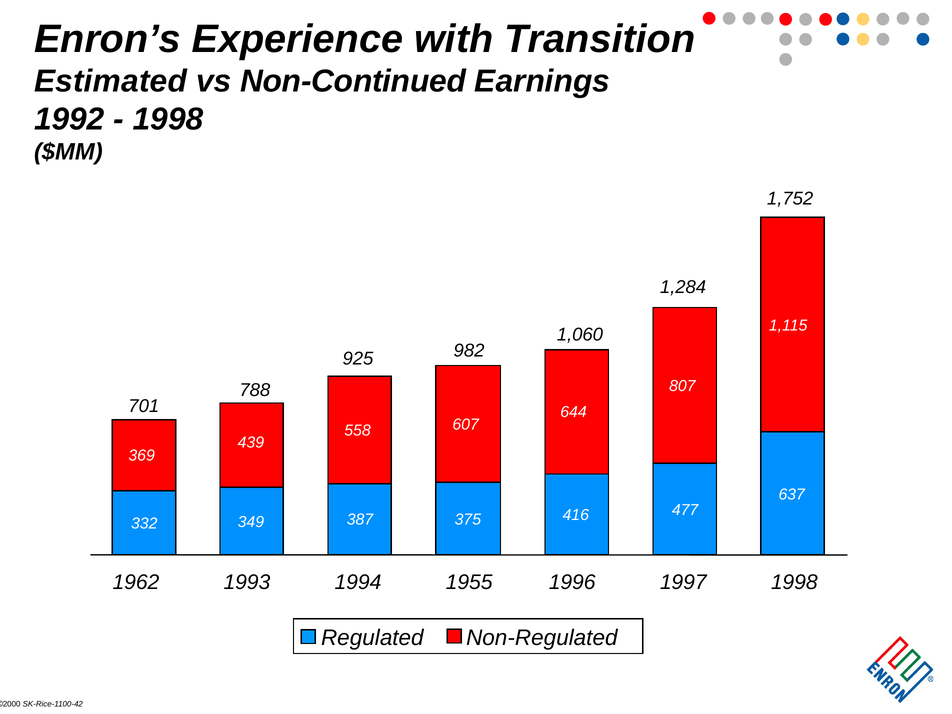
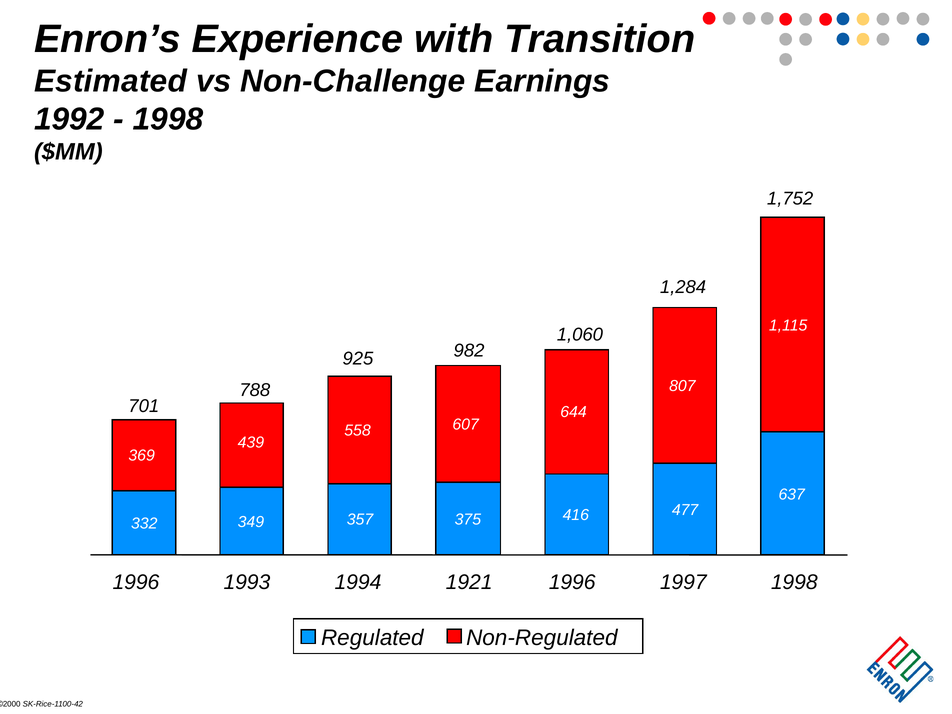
Non-Continued: Non-Continued -> Non-Challenge
387: 387 -> 357
1962 at (136, 582): 1962 -> 1996
1955: 1955 -> 1921
